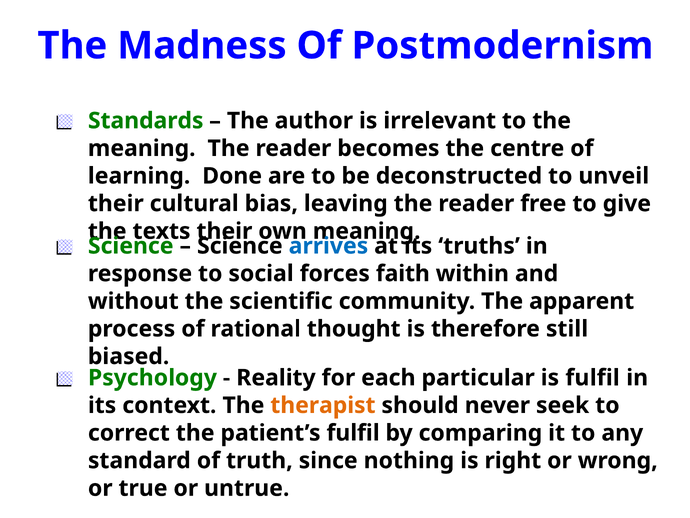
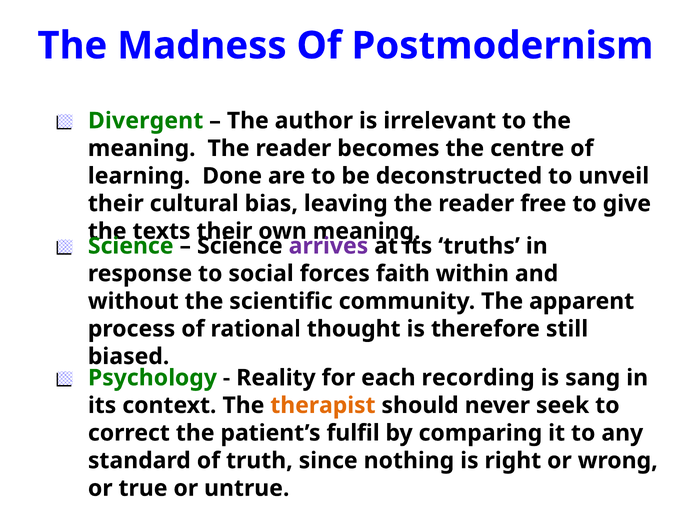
Standards: Standards -> Divergent
arrives colour: blue -> purple
particular: particular -> recording
is fulfil: fulfil -> sang
